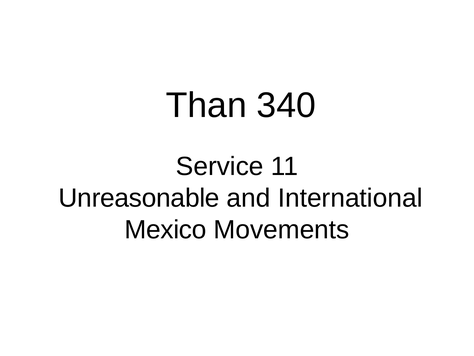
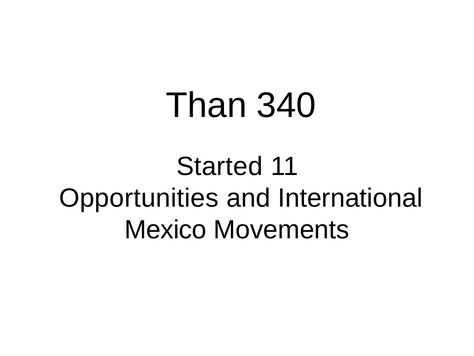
Service: Service -> Started
Unreasonable: Unreasonable -> Opportunities
